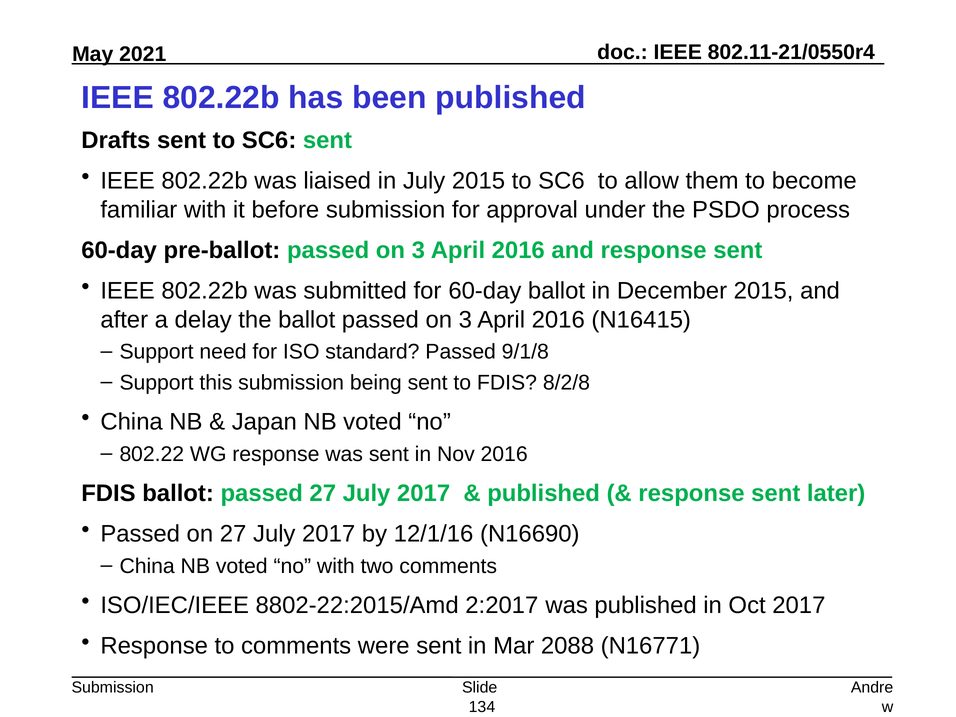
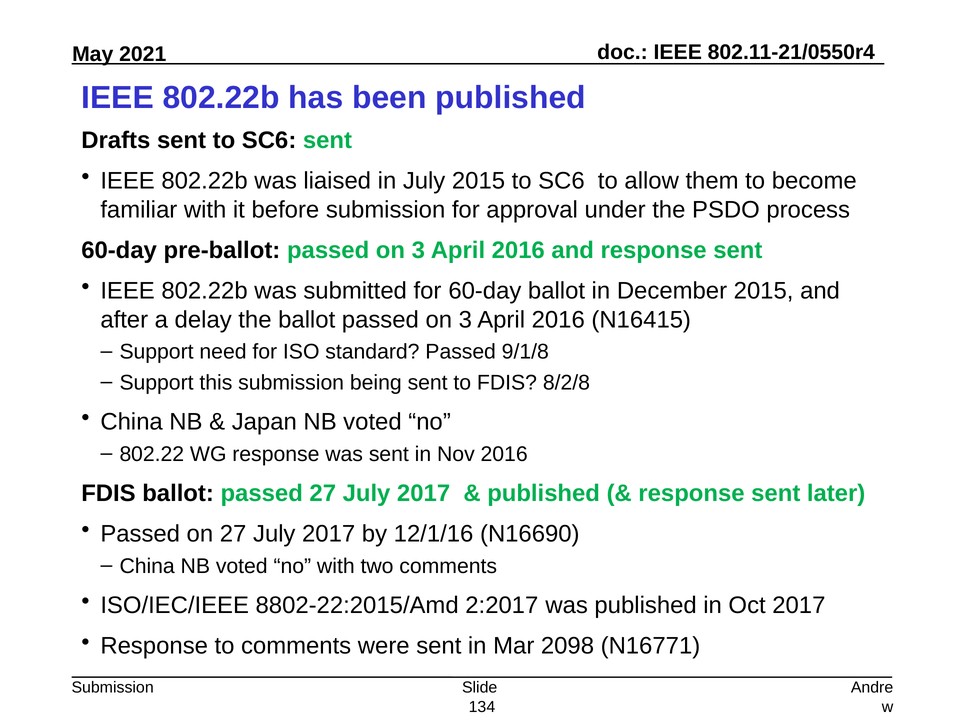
2088: 2088 -> 2098
